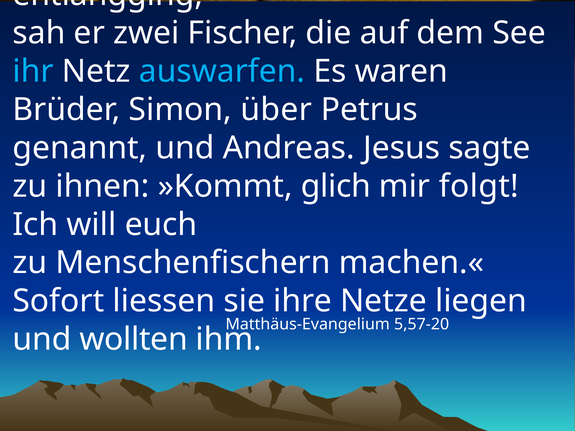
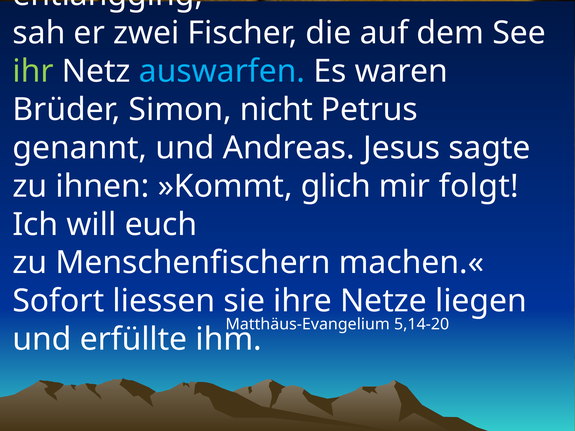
ihr colour: light blue -> light green
über: über -> nicht
5,57-20: 5,57-20 -> 5,14-20
wollten: wollten -> erfüllte
